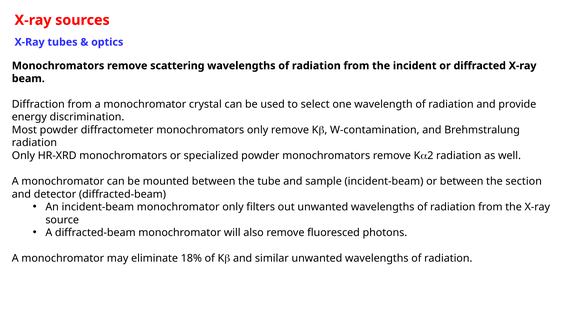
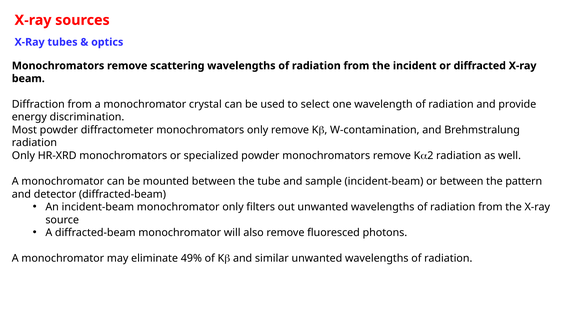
section: section -> pattern
18%: 18% -> 49%
